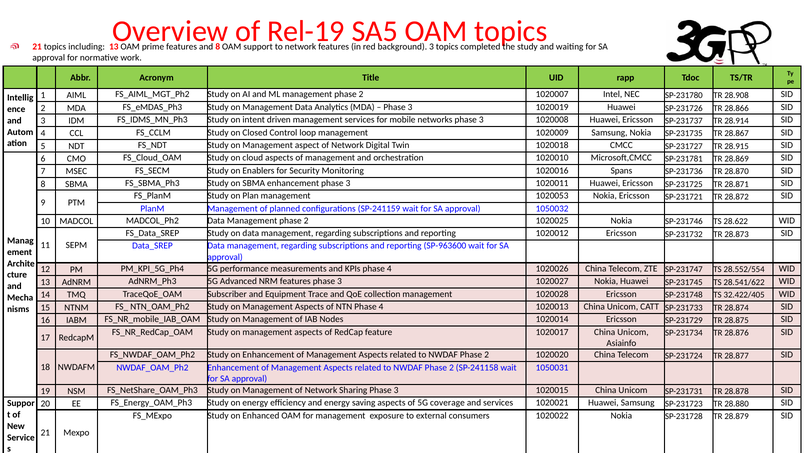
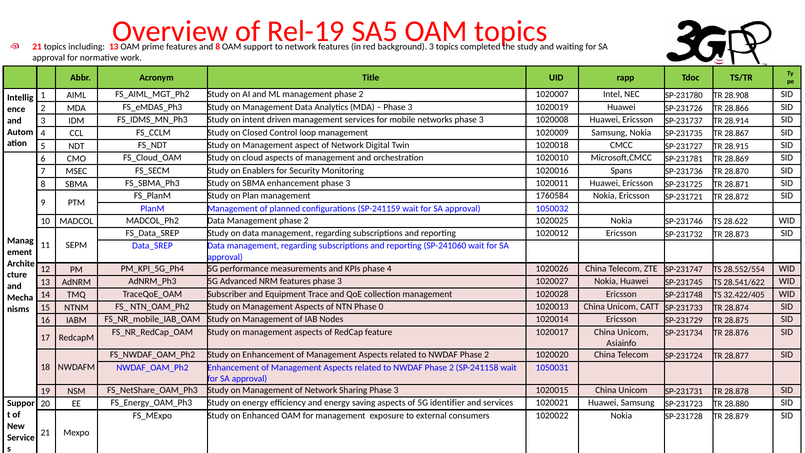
1020053: 1020053 -> 1760584
SP-963600: SP-963600 -> SP-241060
NTN Phase 4: 4 -> 0
coverage: coverage -> identifier
